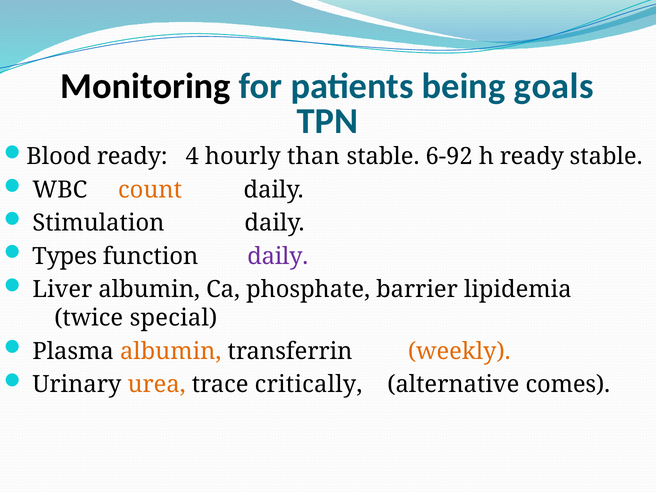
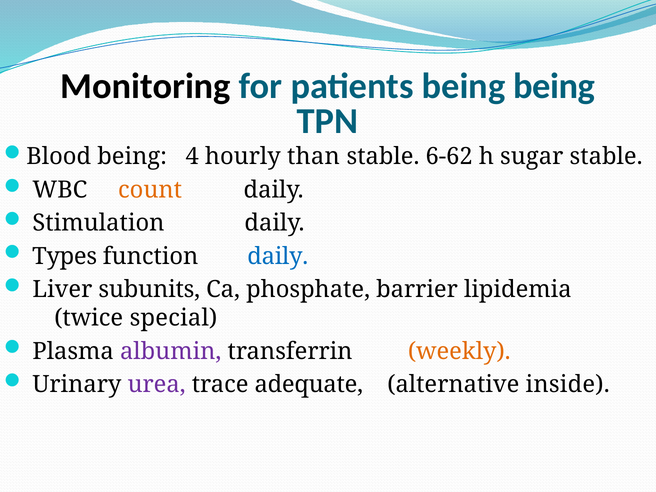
being goals: goals -> being
Blood ready: ready -> being
6-92: 6-92 -> 6-62
h ready: ready -> sugar
daily at (278, 256) colour: purple -> blue
Liver albumin: albumin -> subunits
albumin at (171, 351) colour: orange -> purple
urea colour: orange -> purple
critically: critically -> adequate
comes: comes -> inside
